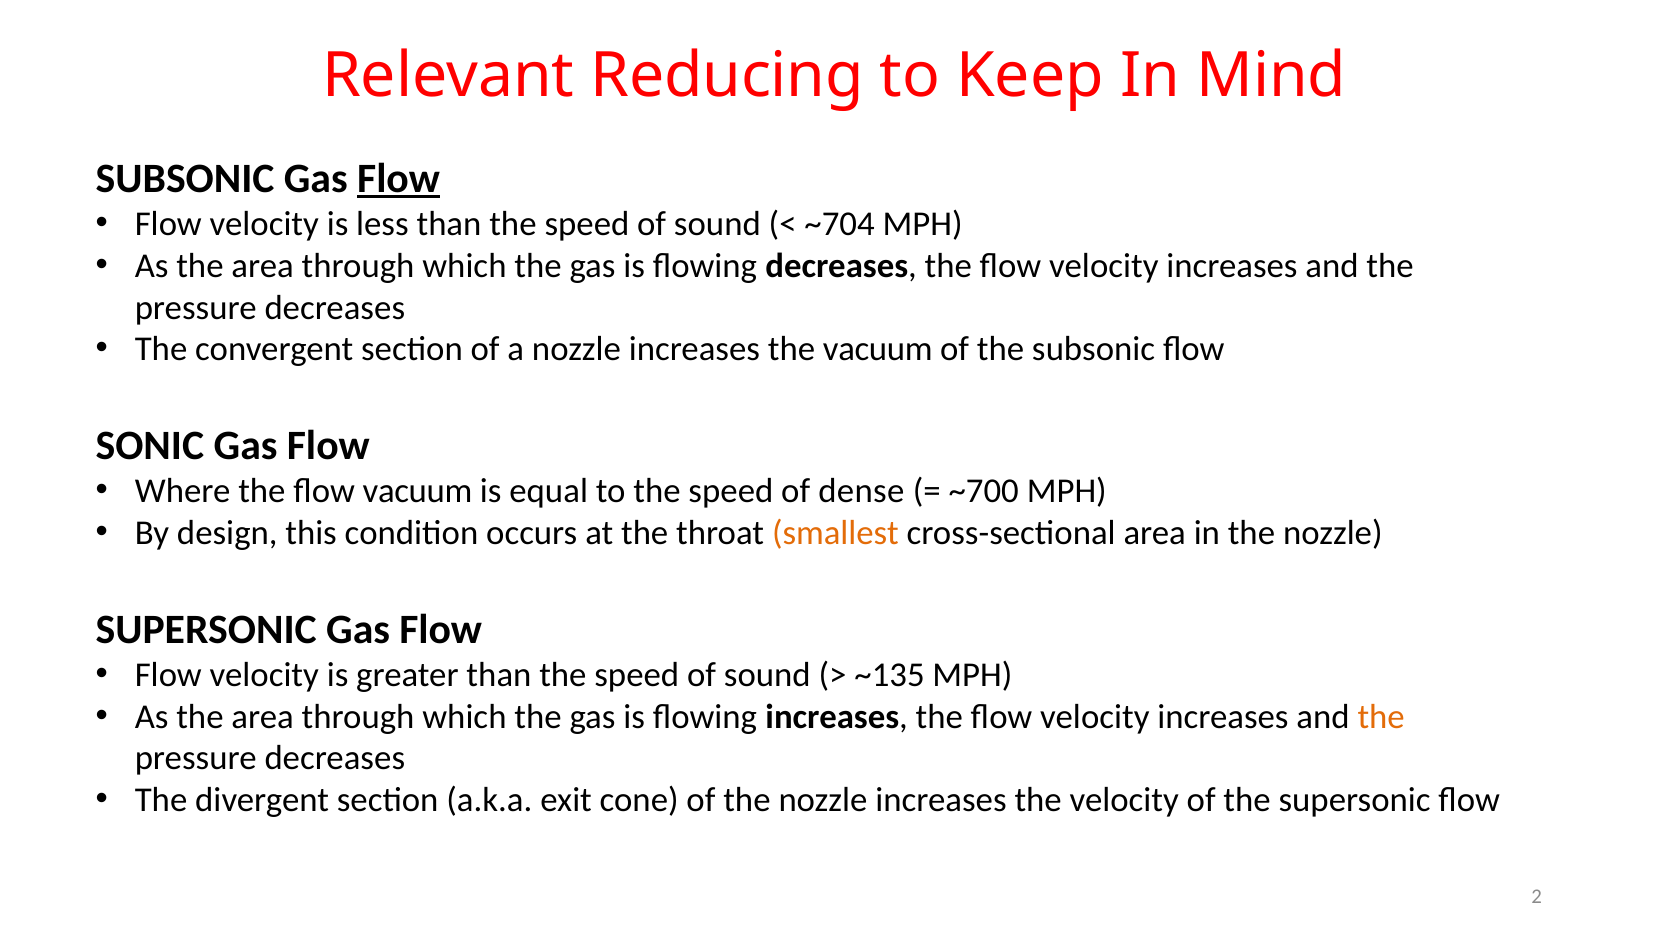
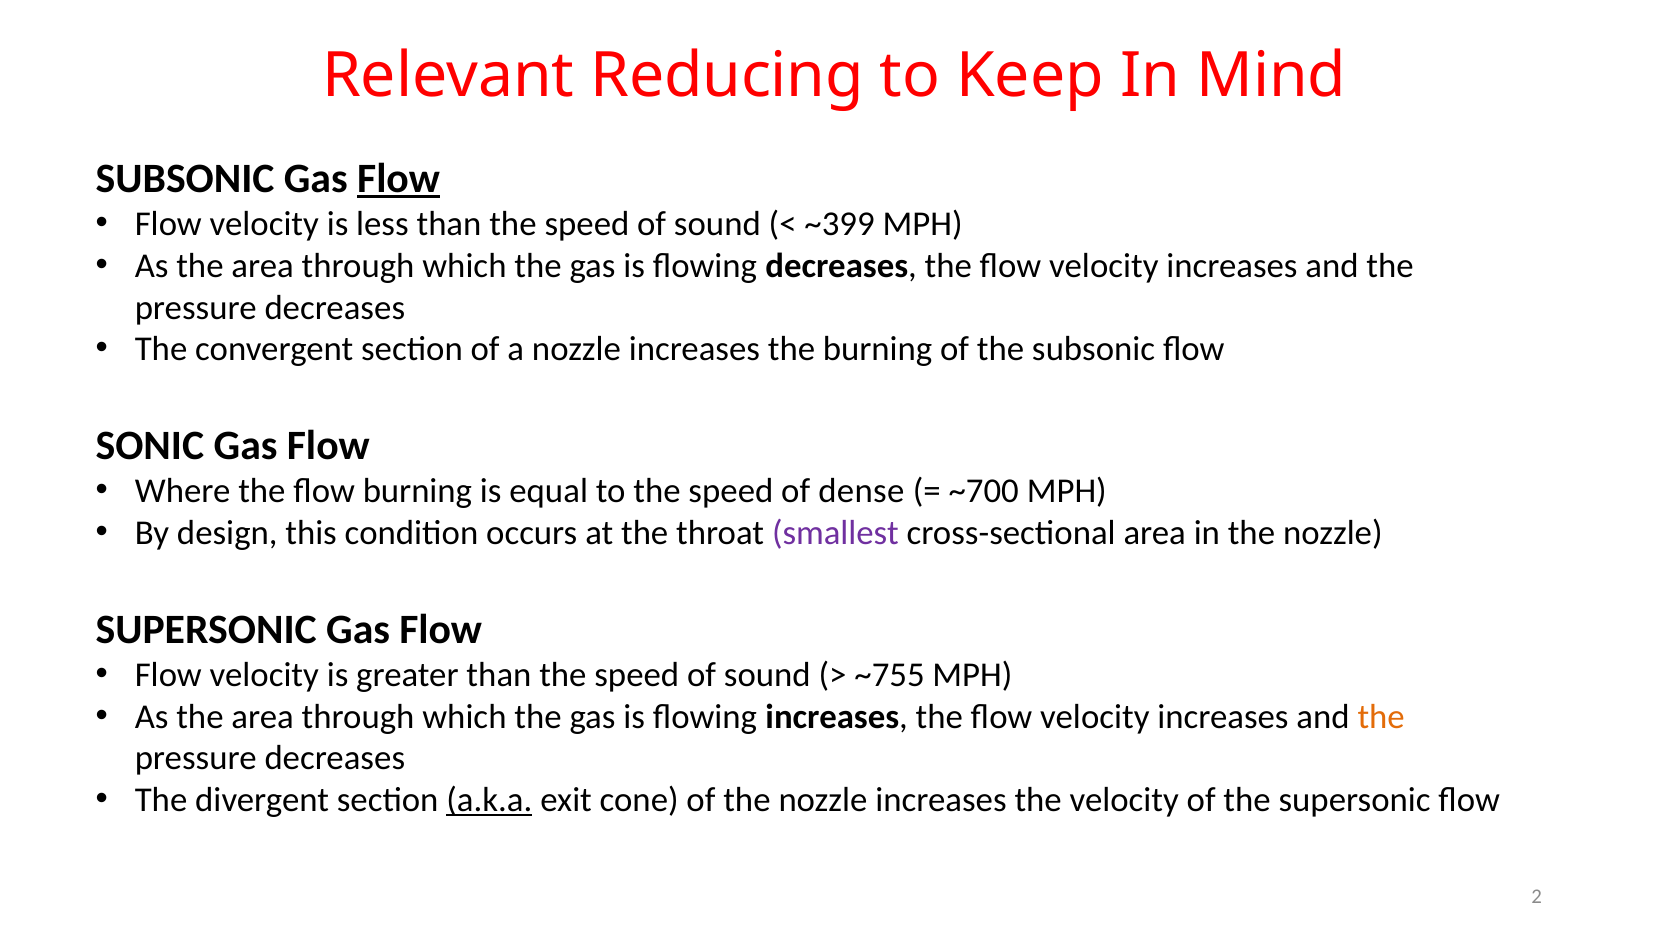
~704: ~704 -> ~399
the vacuum: vacuum -> burning
flow vacuum: vacuum -> burning
smallest colour: orange -> purple
~135: ~135 -> ~755
a.k.a underline: none -> present
